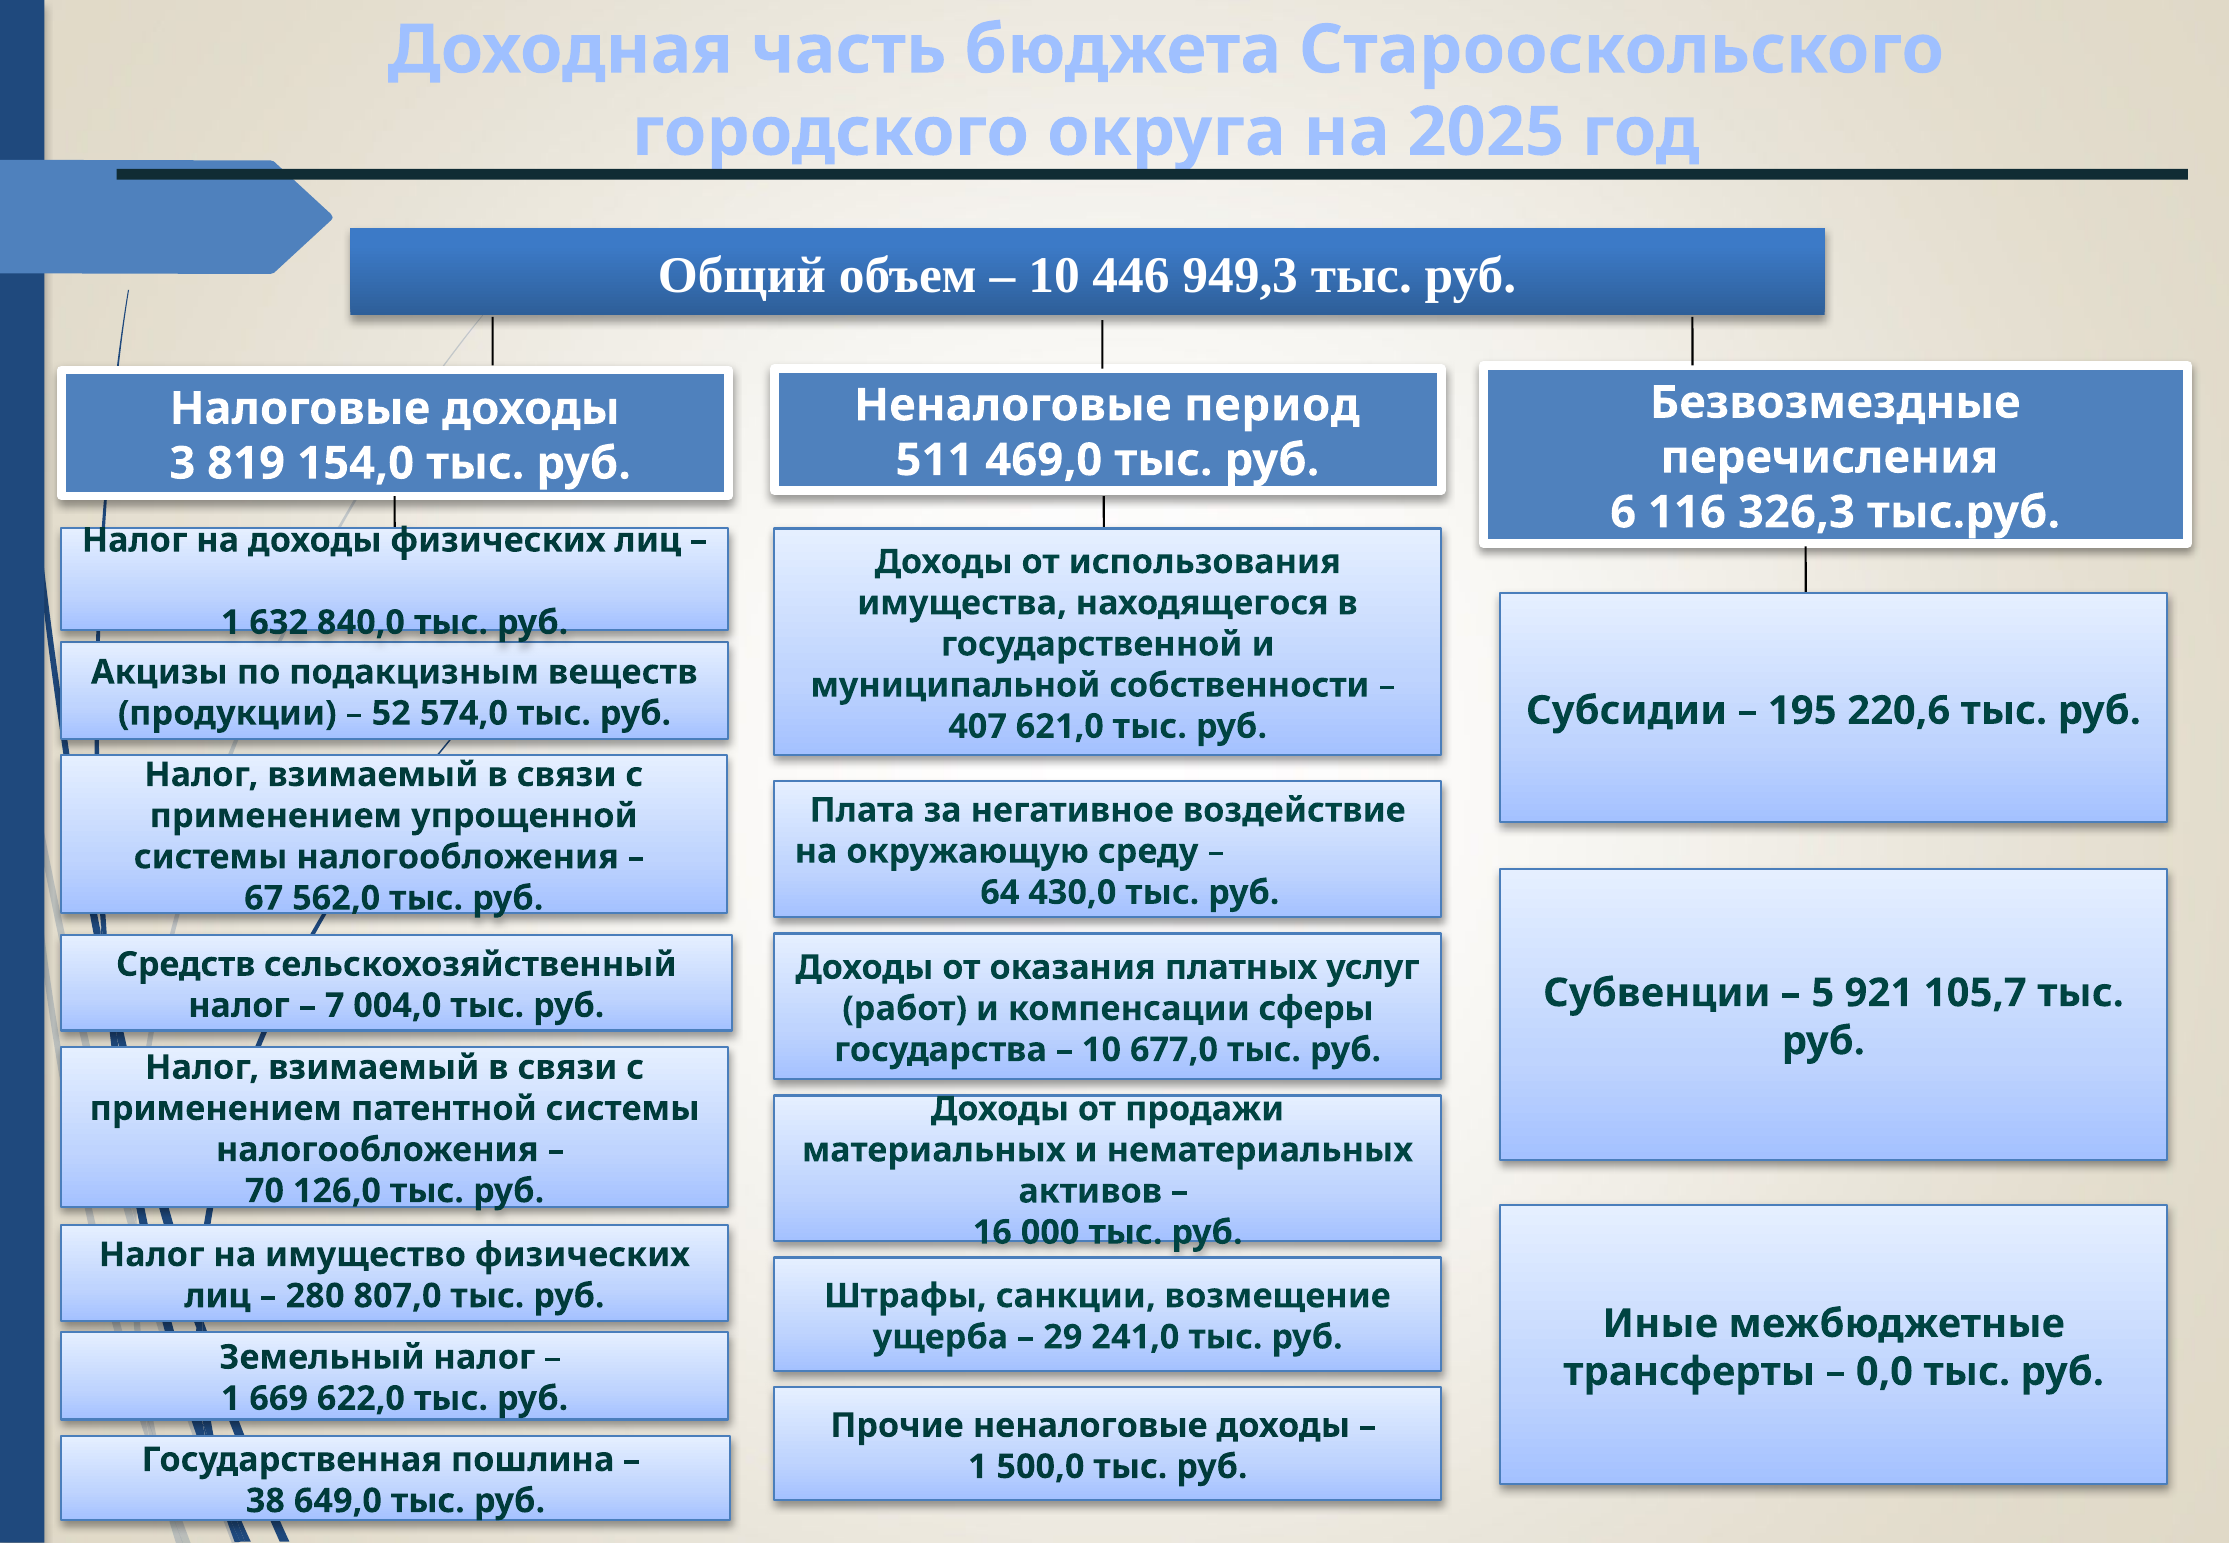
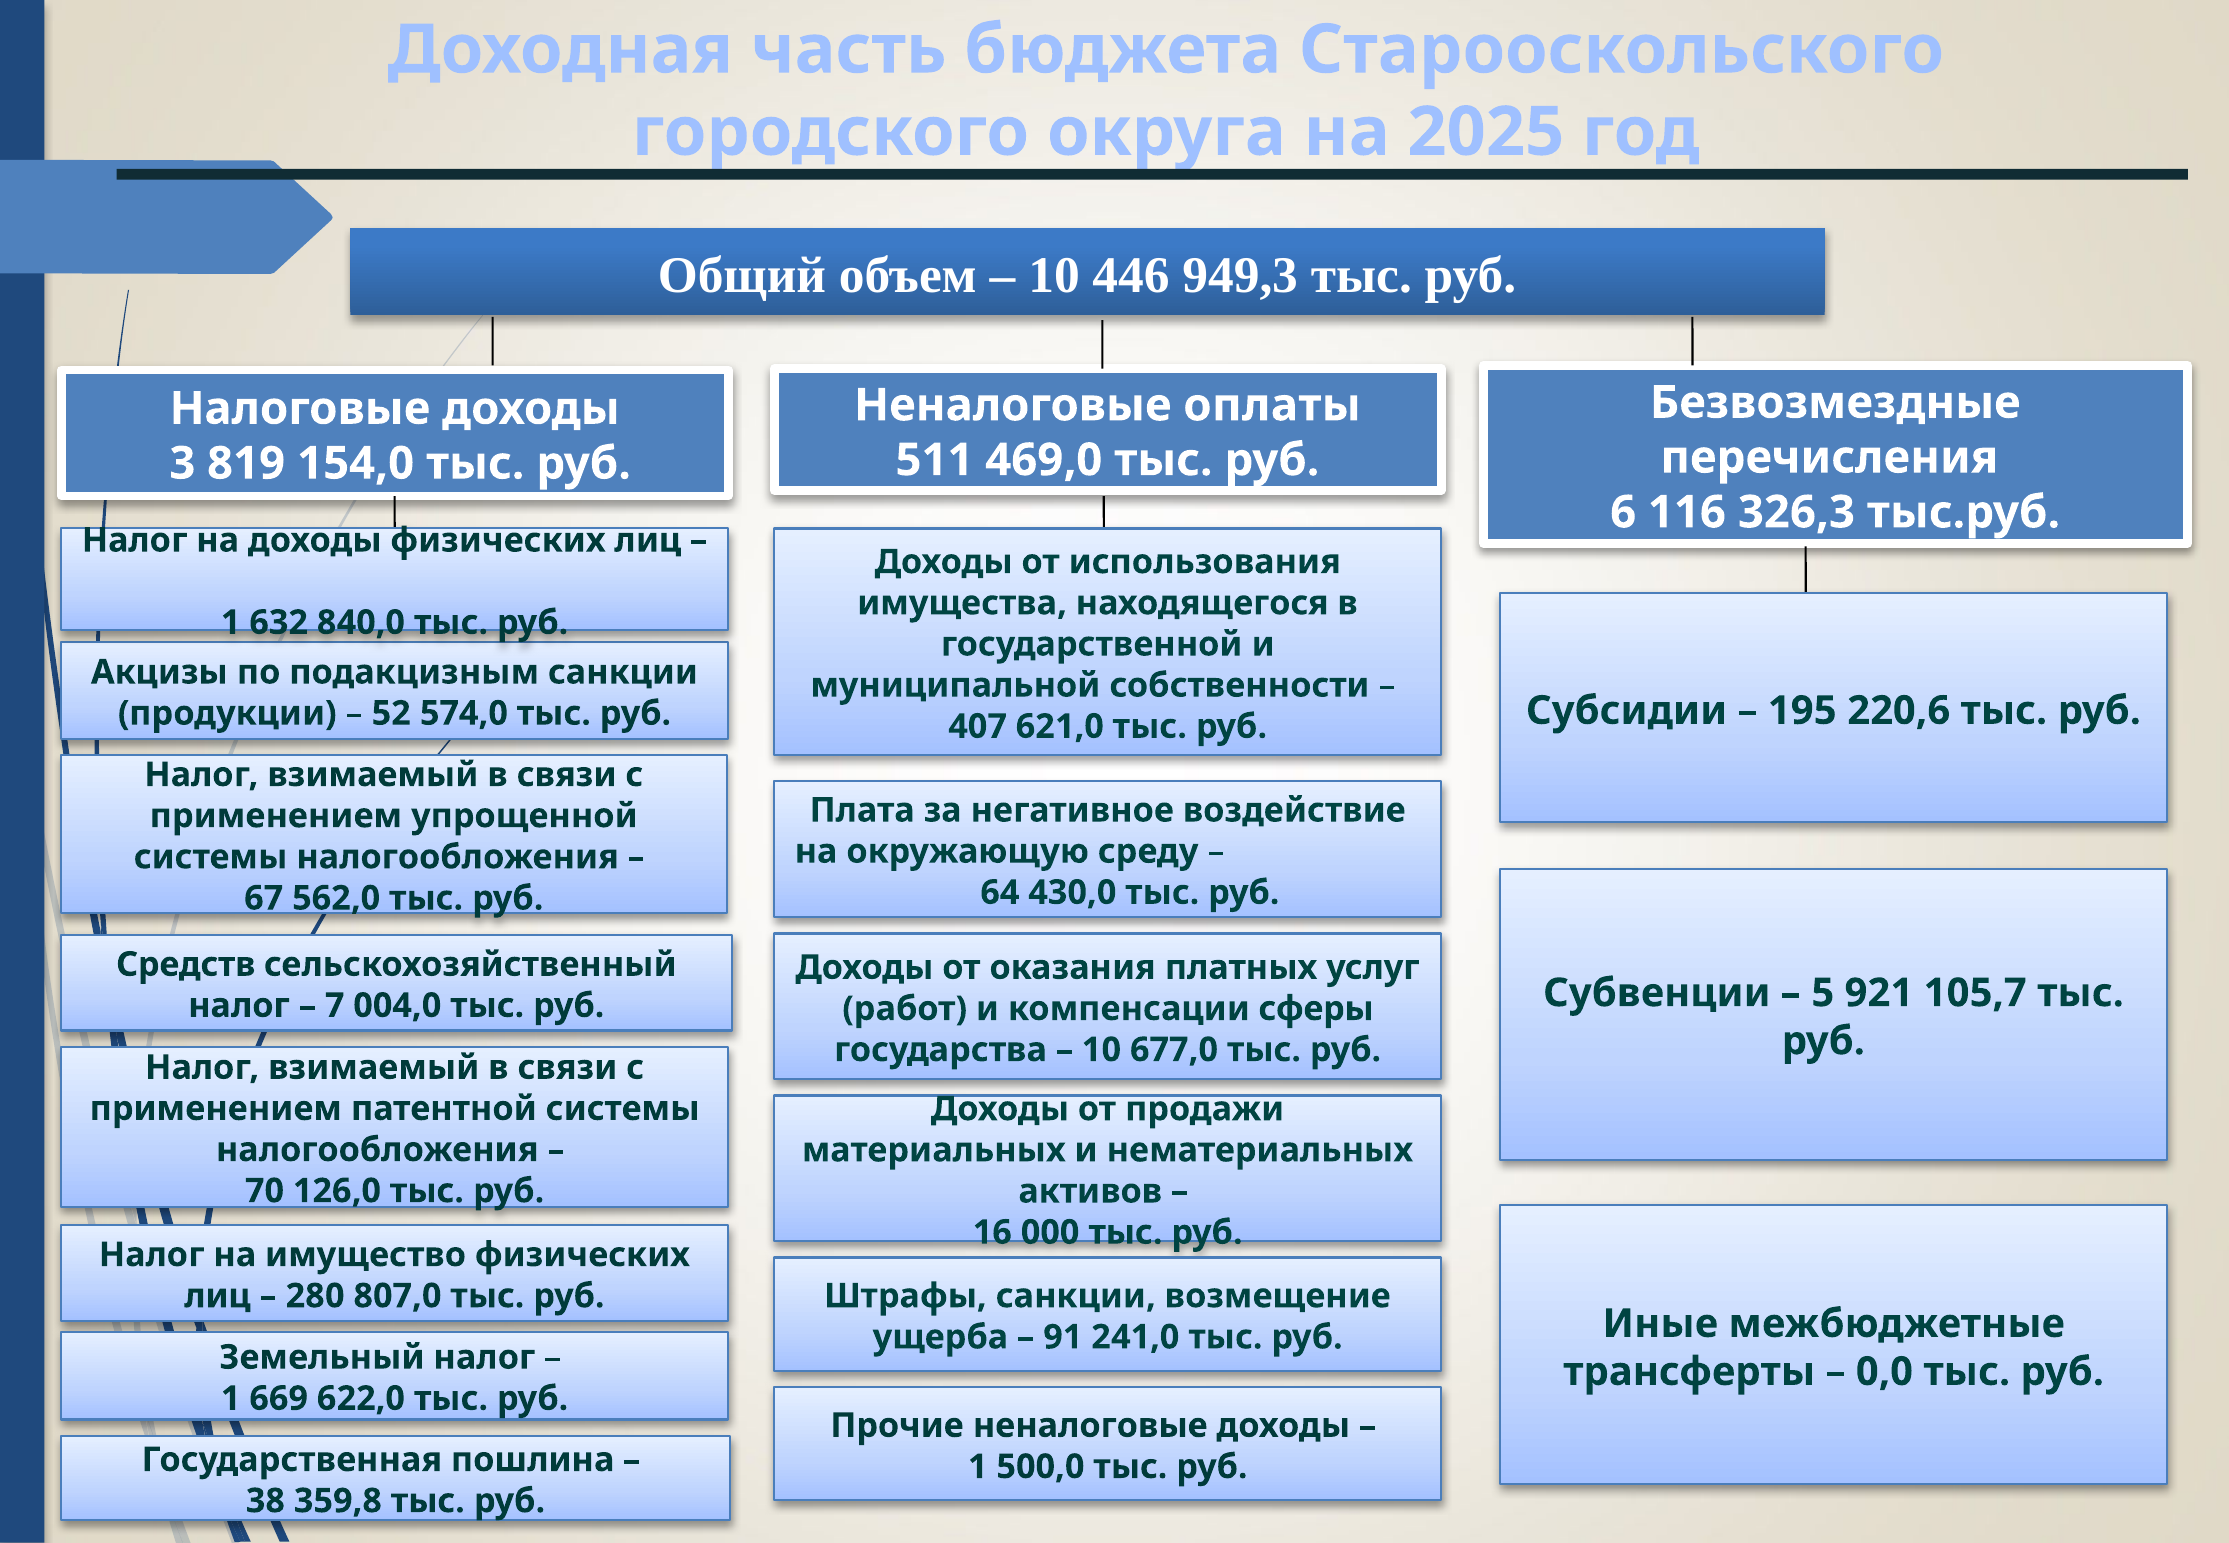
период: период -> оплаты
подакцизным веществ: веществ -> санкции
29: 29 -> 91
649,0: 649,0 -> 359,8
